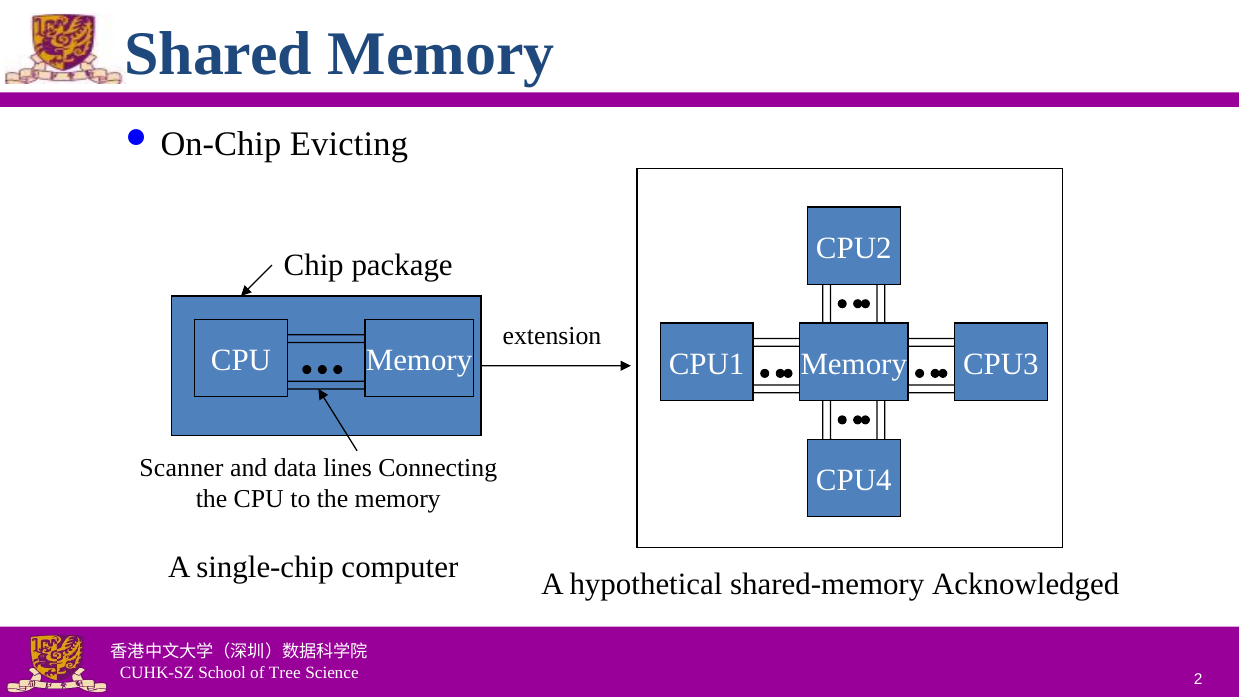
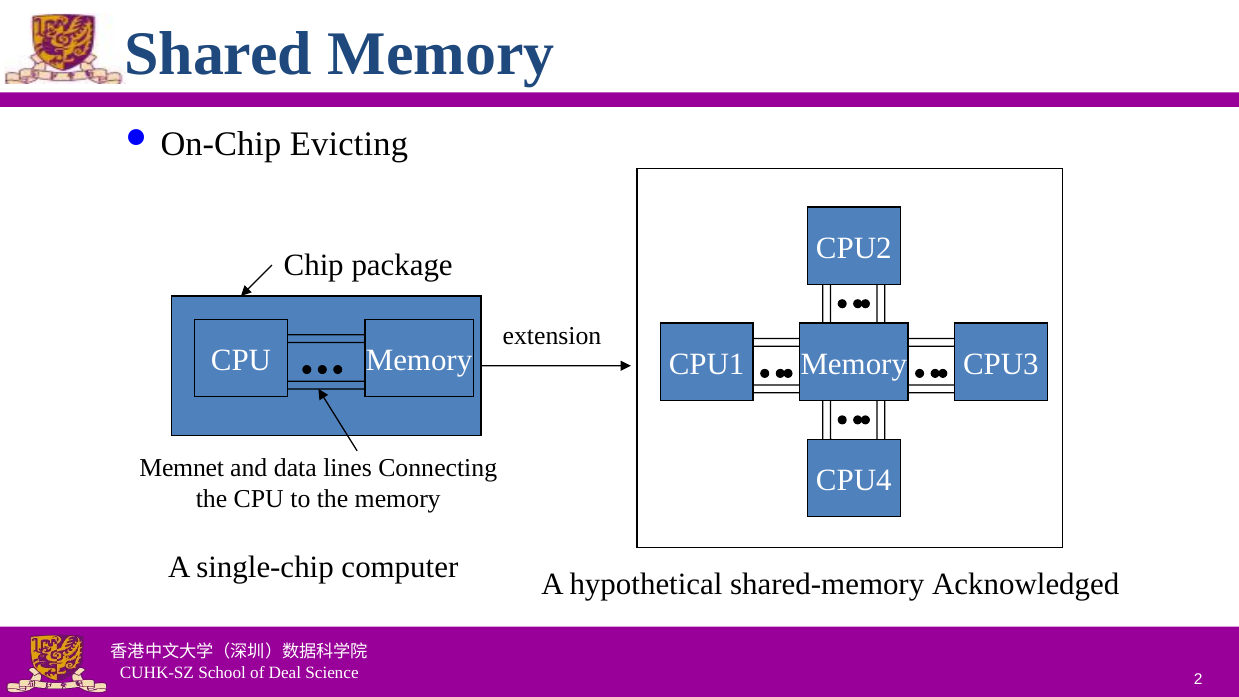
Scanner: Scanner -> Memnet
Tree: Tree -> Deal
